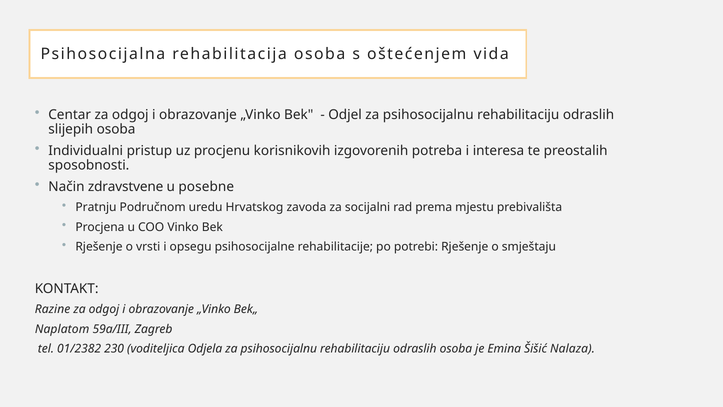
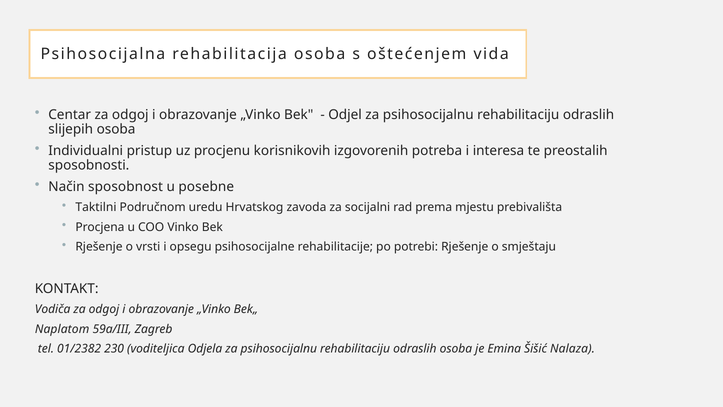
zdravstvene: zdravstvene -> sposobnost
Pratnju: Pratnju -> Taktilni
Razine: Razine -> Vodiča
